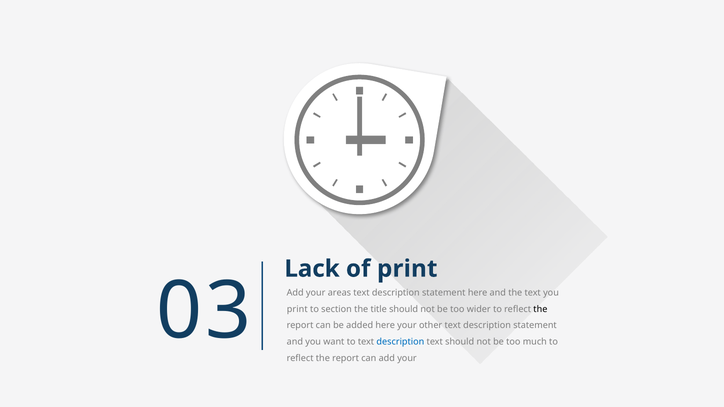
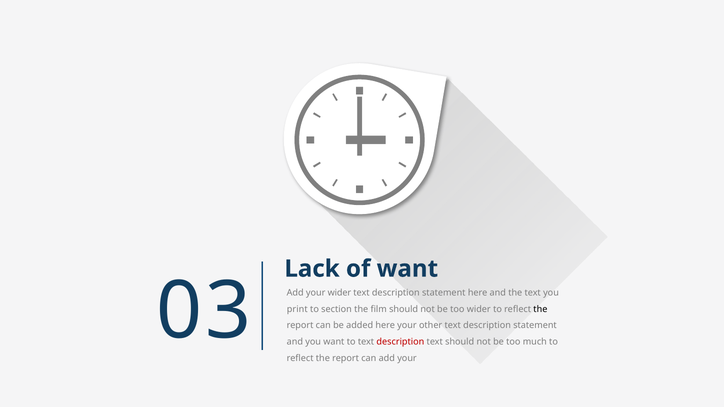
of print: print -> want
your areas: areas -> wider
title: title -> film
description at (400, 342) colour: blue -> red
